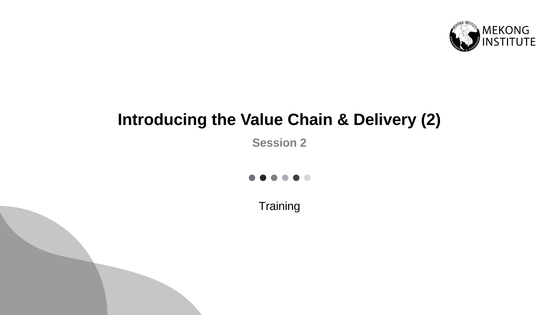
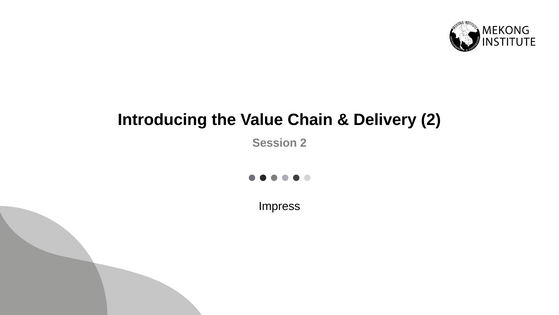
Training: Training -> Impress
